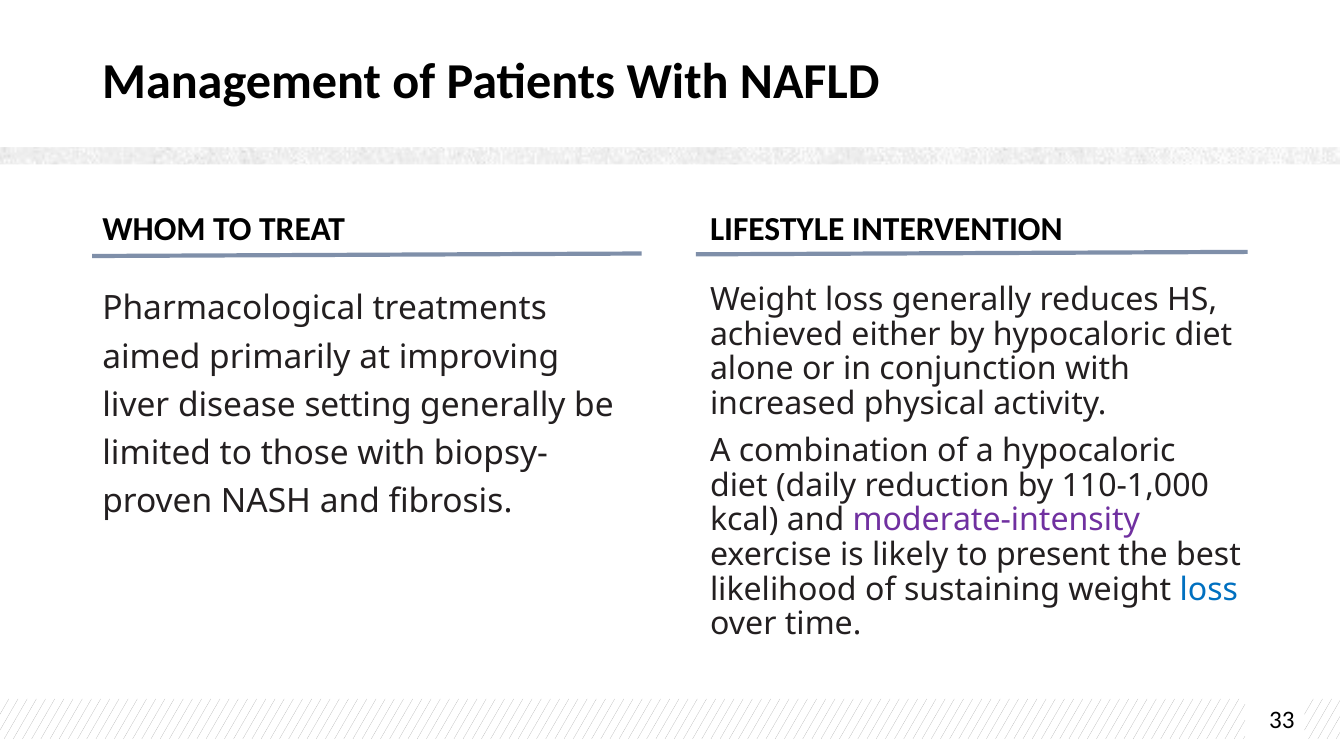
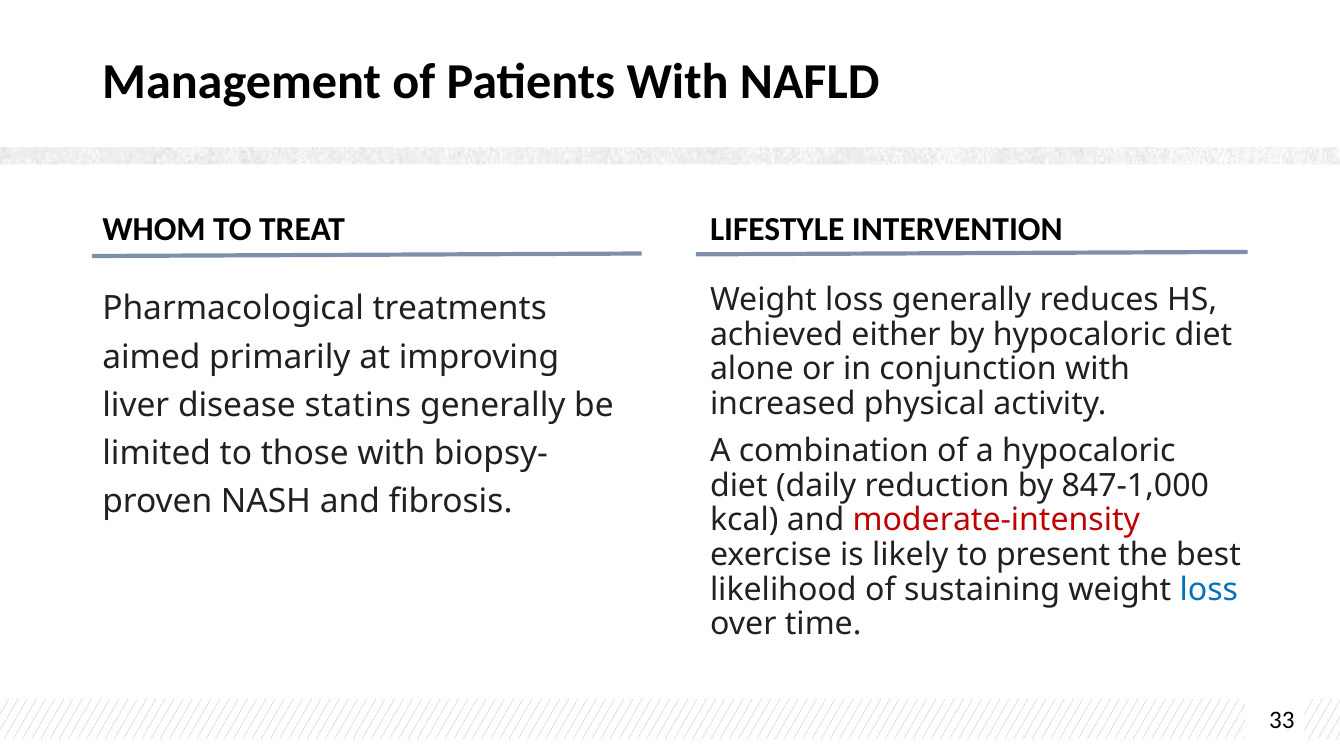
setting: setting -> statins
110-1,000: 110-1,000 -> 847-1,000
moderate-intensity colour: purple -> red
